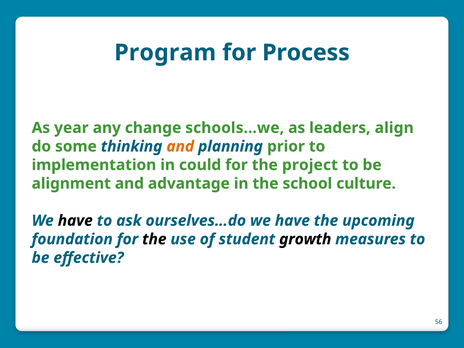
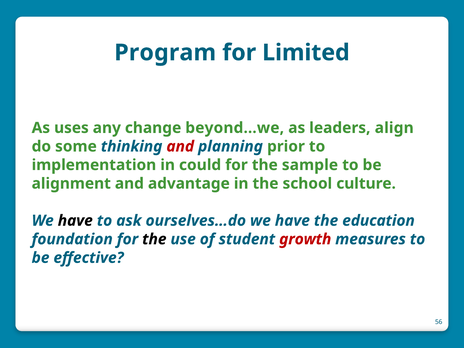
Process: Process -> Limited
year: year -> uses
schools…we: schools…we -> beyond…we
and at (180, 146) colour: orange -> red
project: project -> sample
upcoming: upcoming -> education
growth colour: black -> red
